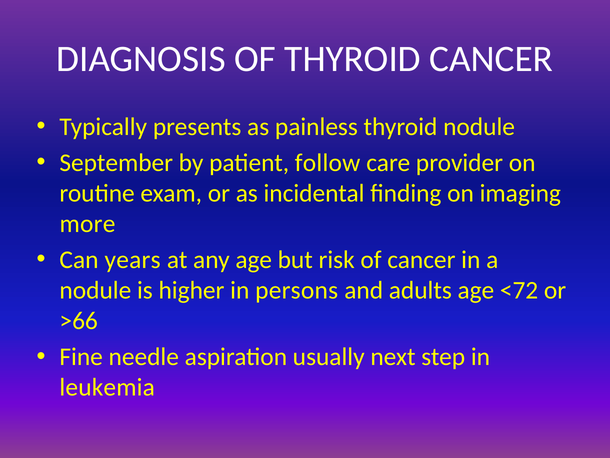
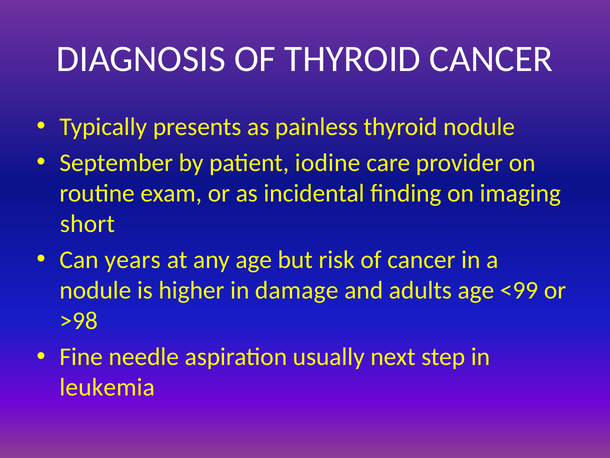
follow: follow -> iodine
more: more -> short
persons: persons -> damage
<72: <72 -> <99
>66: >66 -> >98
